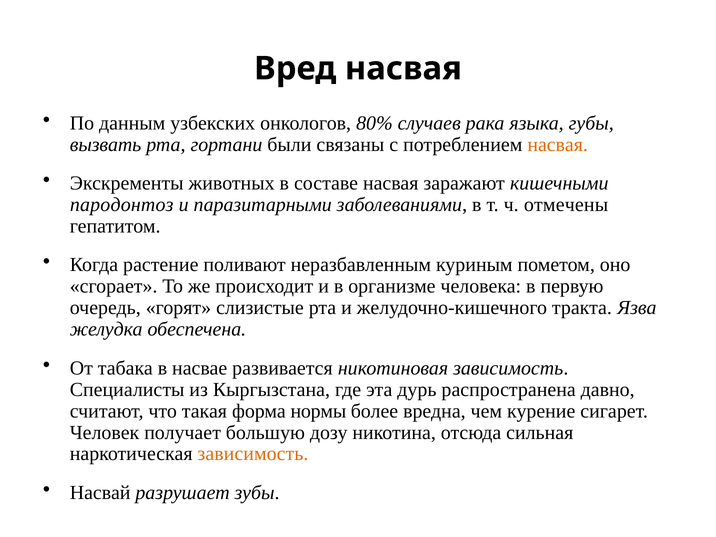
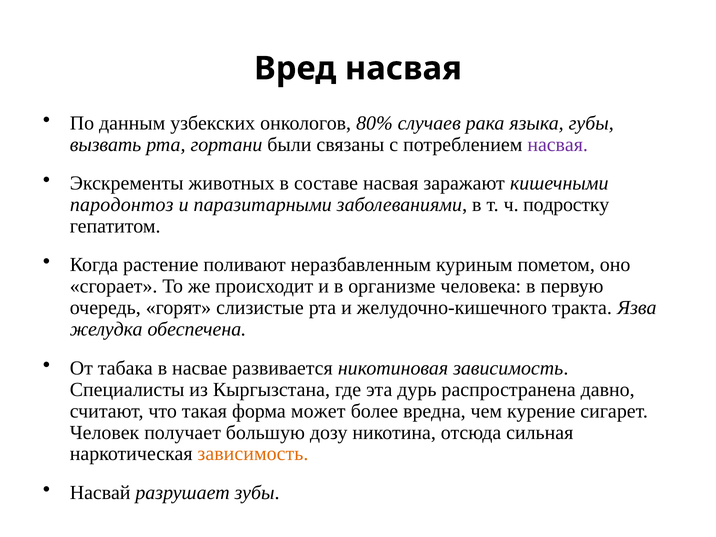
насвая at (558, 145) colour: orange -> purple
отмечены: отмечены -> подростку
нормы: нормы -> может
